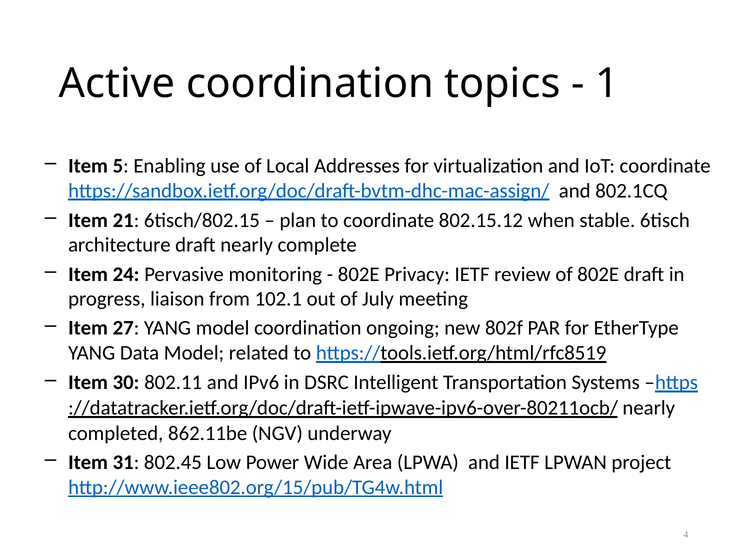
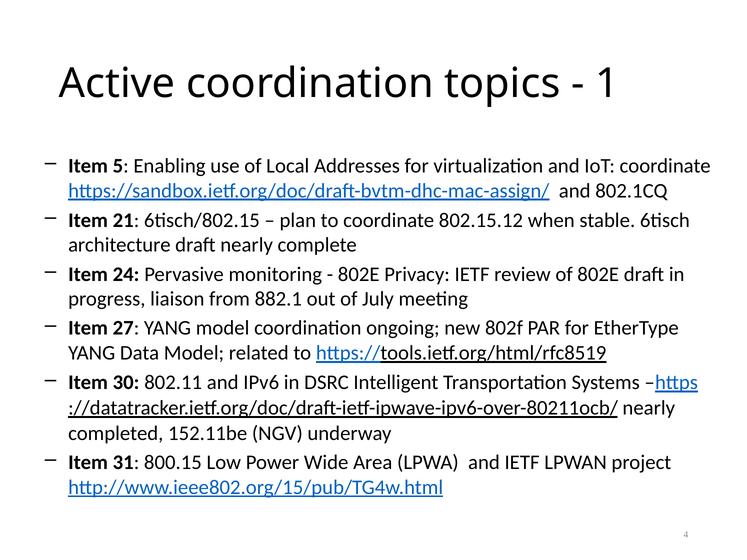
102.1: 102.1 -> 882.1
862.11be: 862.11be -> 152.11be
802.45: 802.45 -> 800.15
